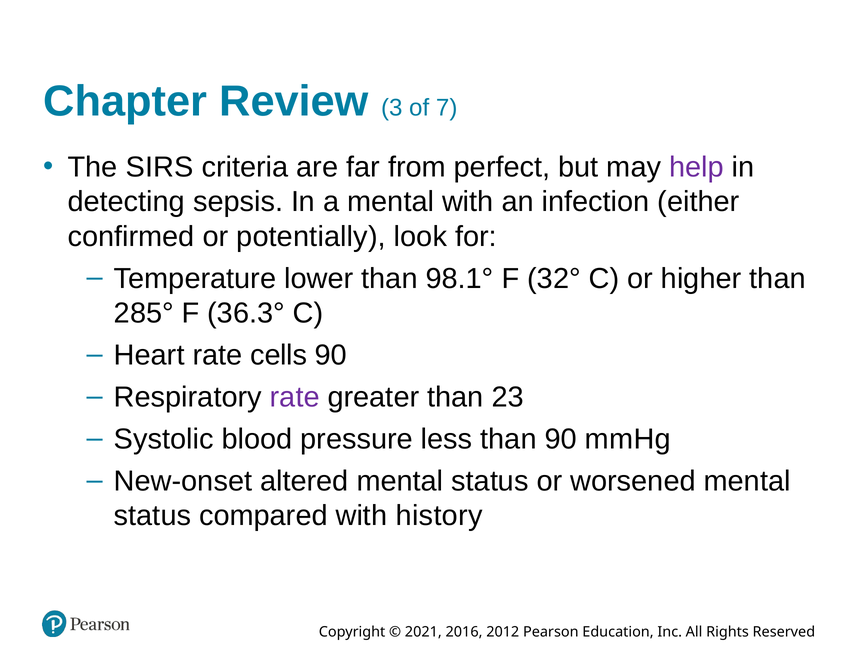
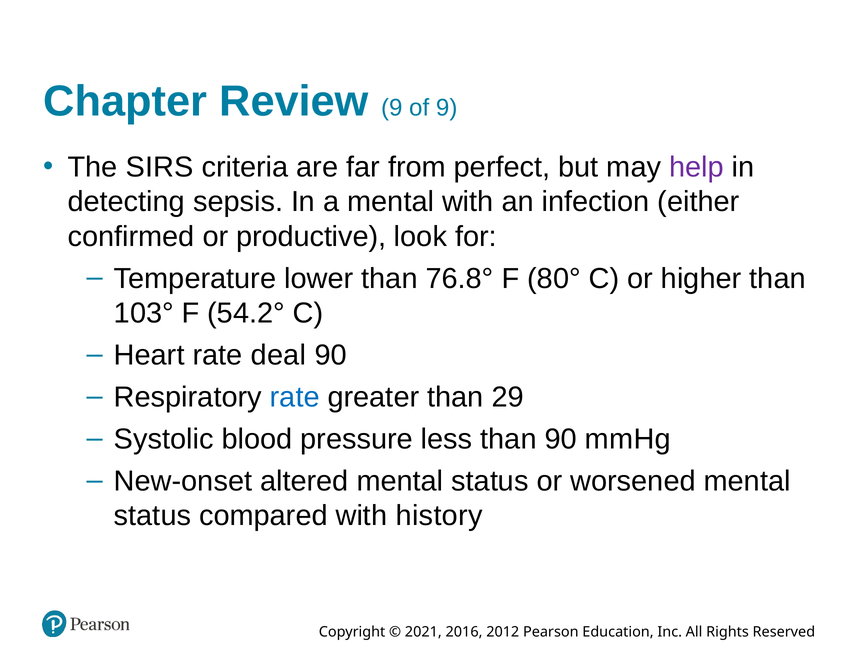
Review 3: 3 -> 9
of 7: 7 -> 9
potentially: potentially -> productive
98.1°: 98.1° -> 76.8°
32°: 32° -> 80°
285°: 285° -> 103°
36.3°: 36.3° -> 54.2°
cells: cells -> deal
rate at (295, 397) colour: purple -> blue
23: 23 -> 29
